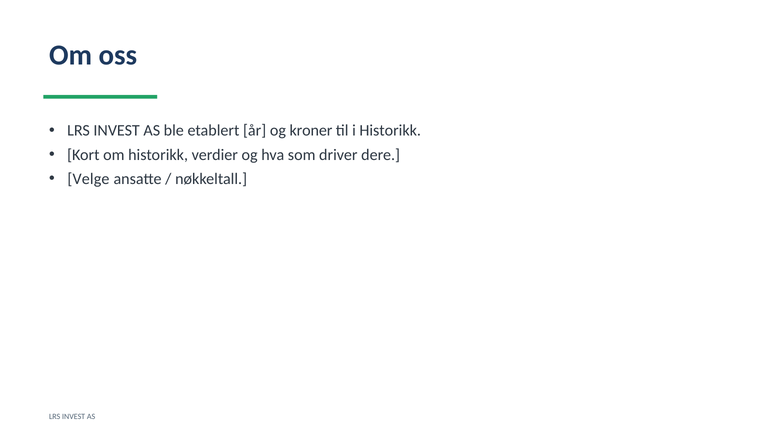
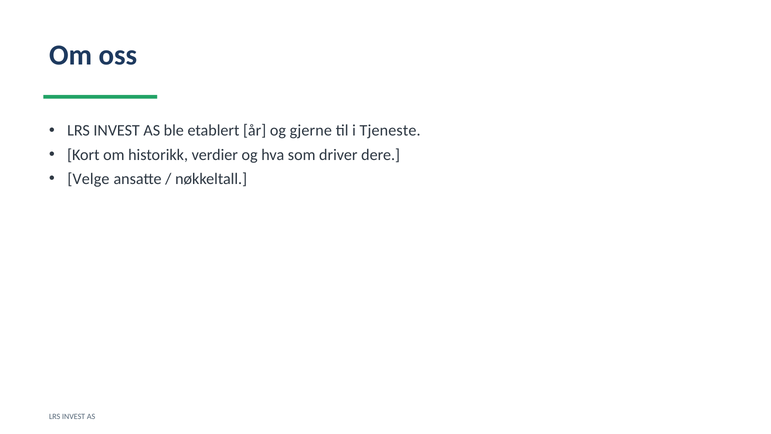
kroner: kroner -> gjerne
i Historikk: Historikk -> Tjeneste
